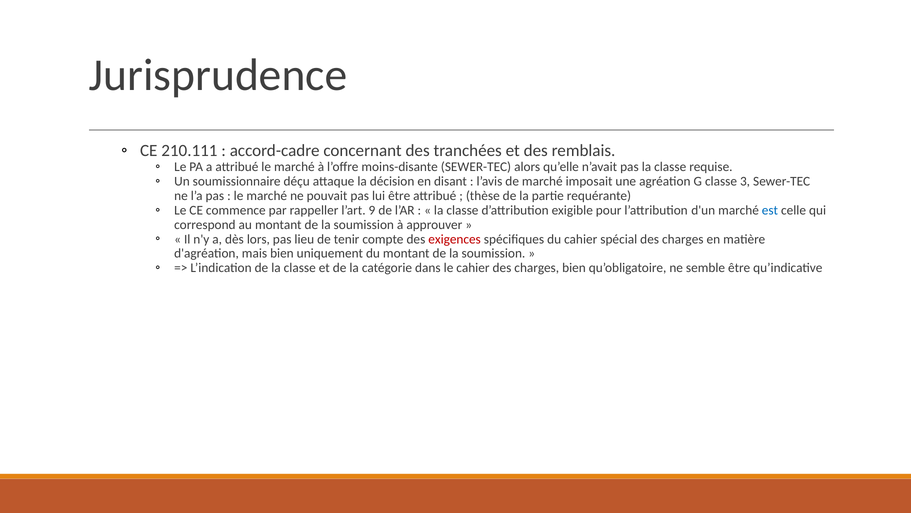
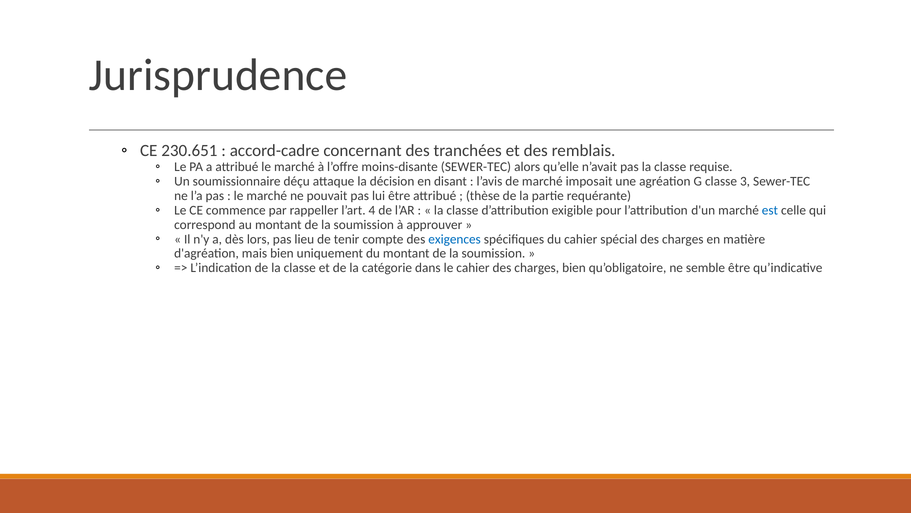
210.111: 210.111 -> 230.651
9: 9 -> 4
exigences colour: red -> blue
